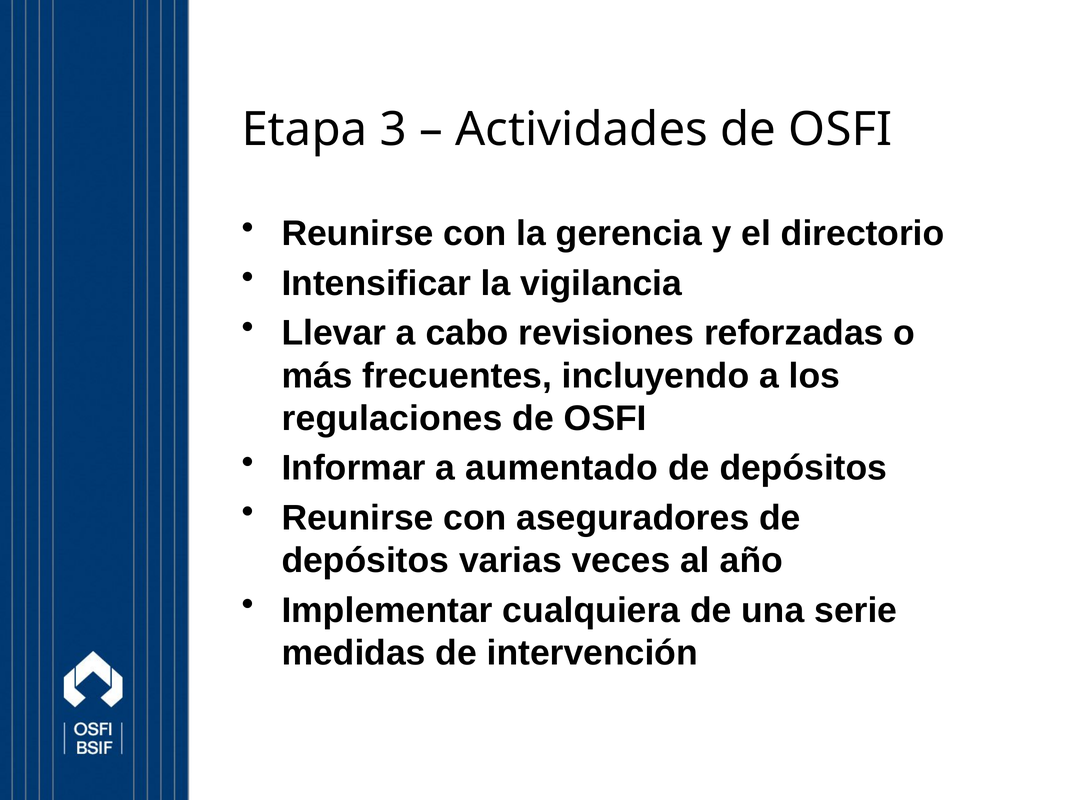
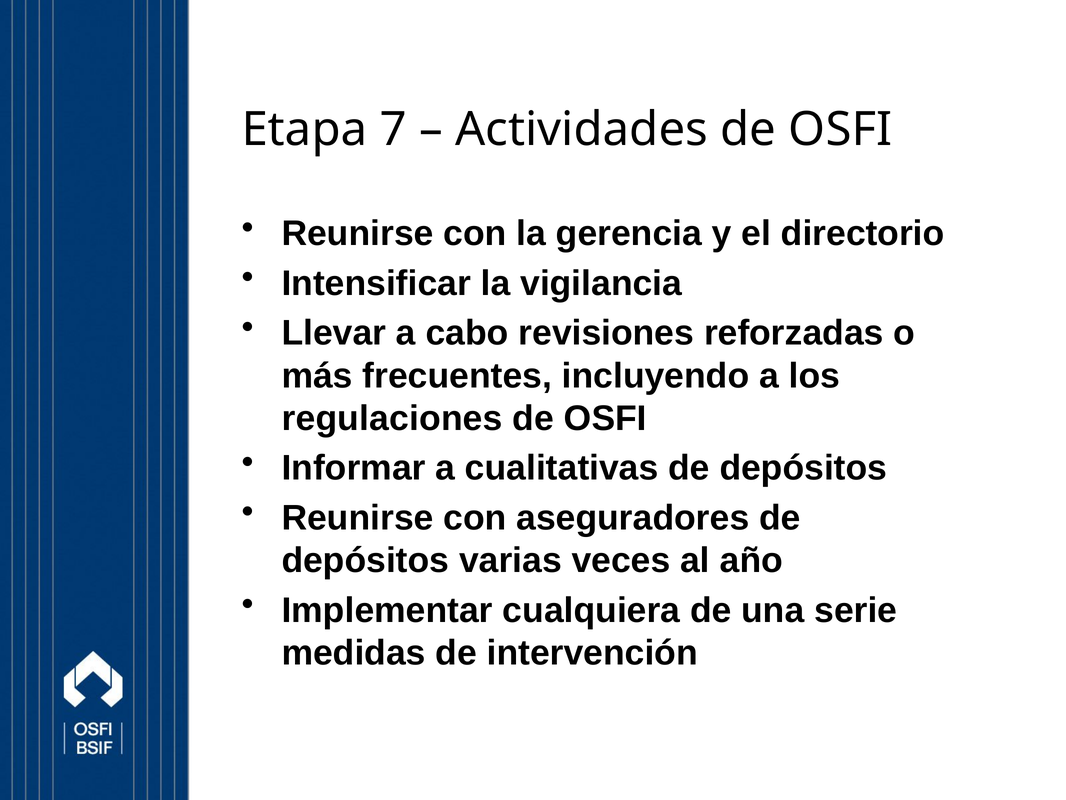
3: 3 -> 7
aumentado: aumentado -> cualitativas
